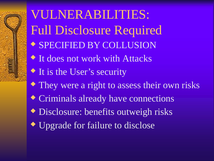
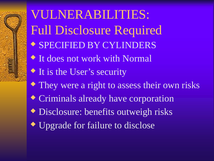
COLLUSION: COLLUSION -> CYLINDERS
Attacks: Attacks -> Normal
connections: connections -> corporation
